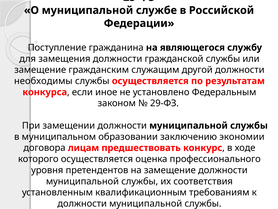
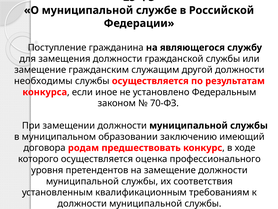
29-ФЗ: 29-ФЗ -> 70-ФЗ
экономии: экономии -> имеющий
лицам: лицам -> родам
